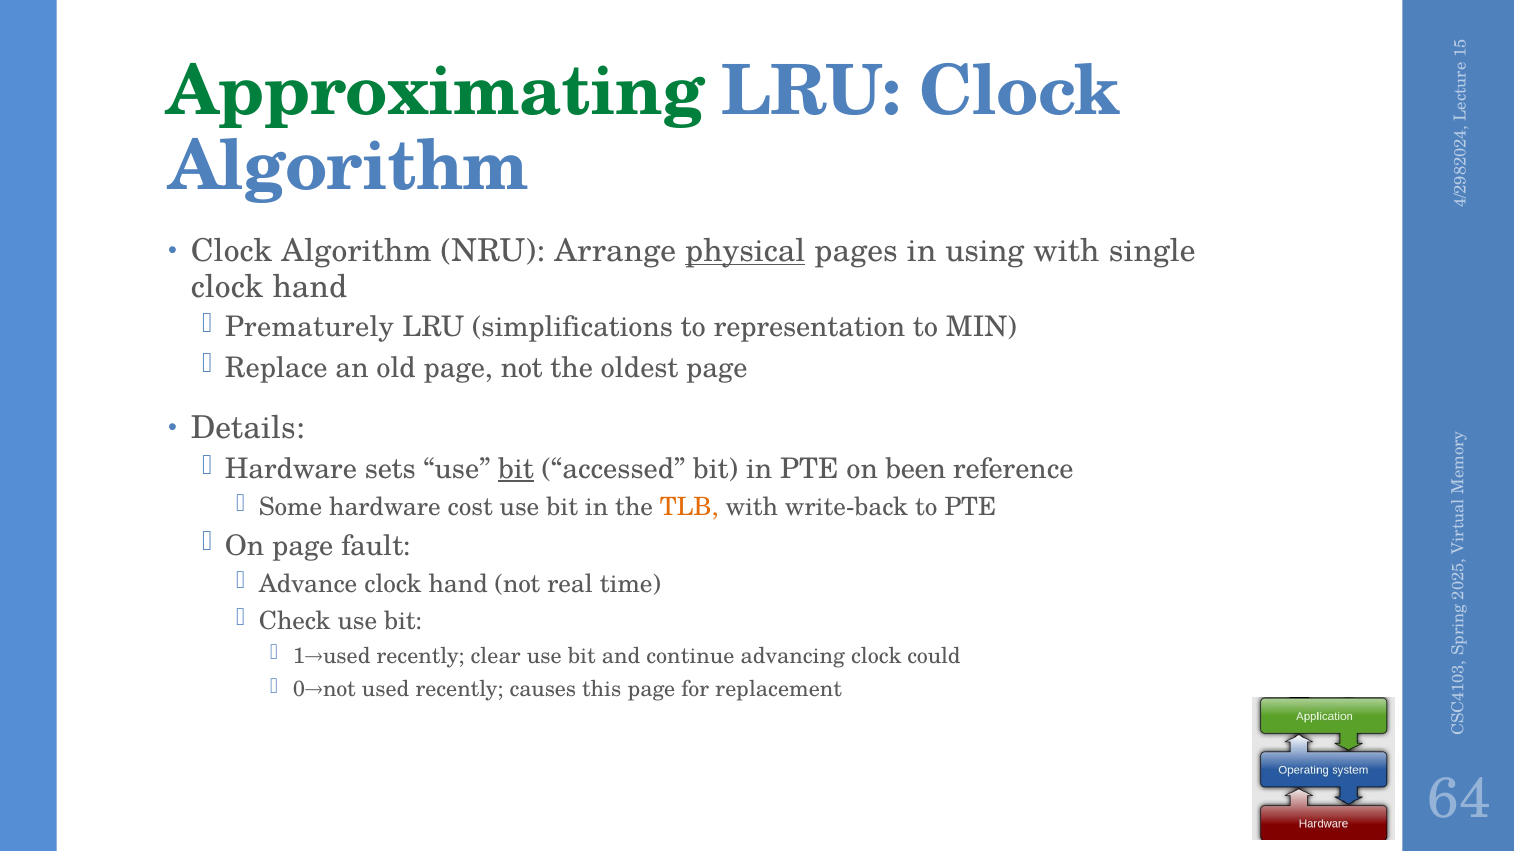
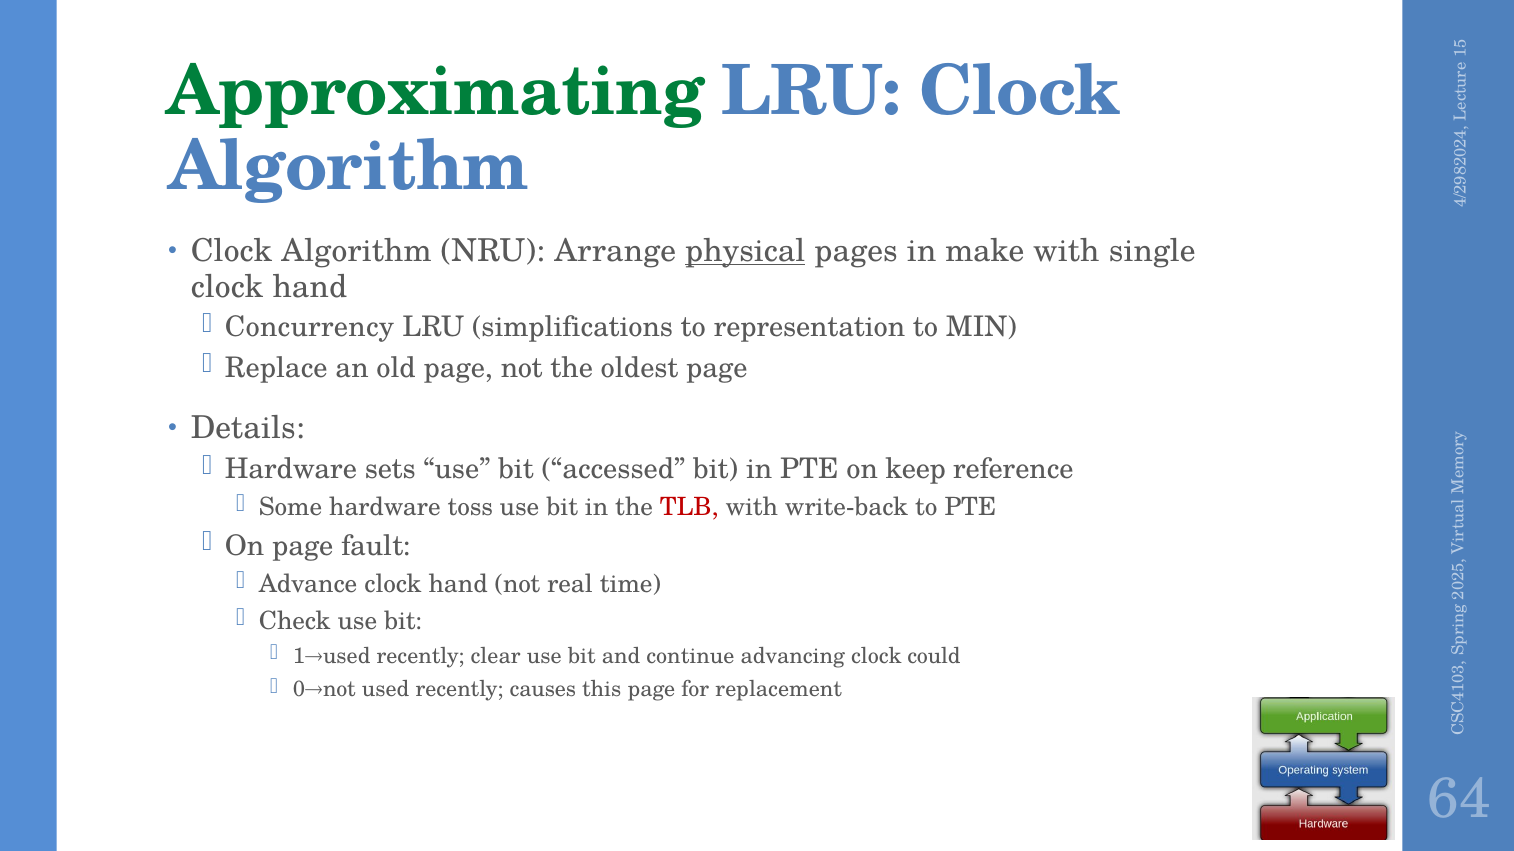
using: using -> make
Prematurely: Prematurely -> Concurrency
bit at (516, 469) underline: present -> none
been: been -> keep
cost: cost -> toss
TLB colour: orange -> red
